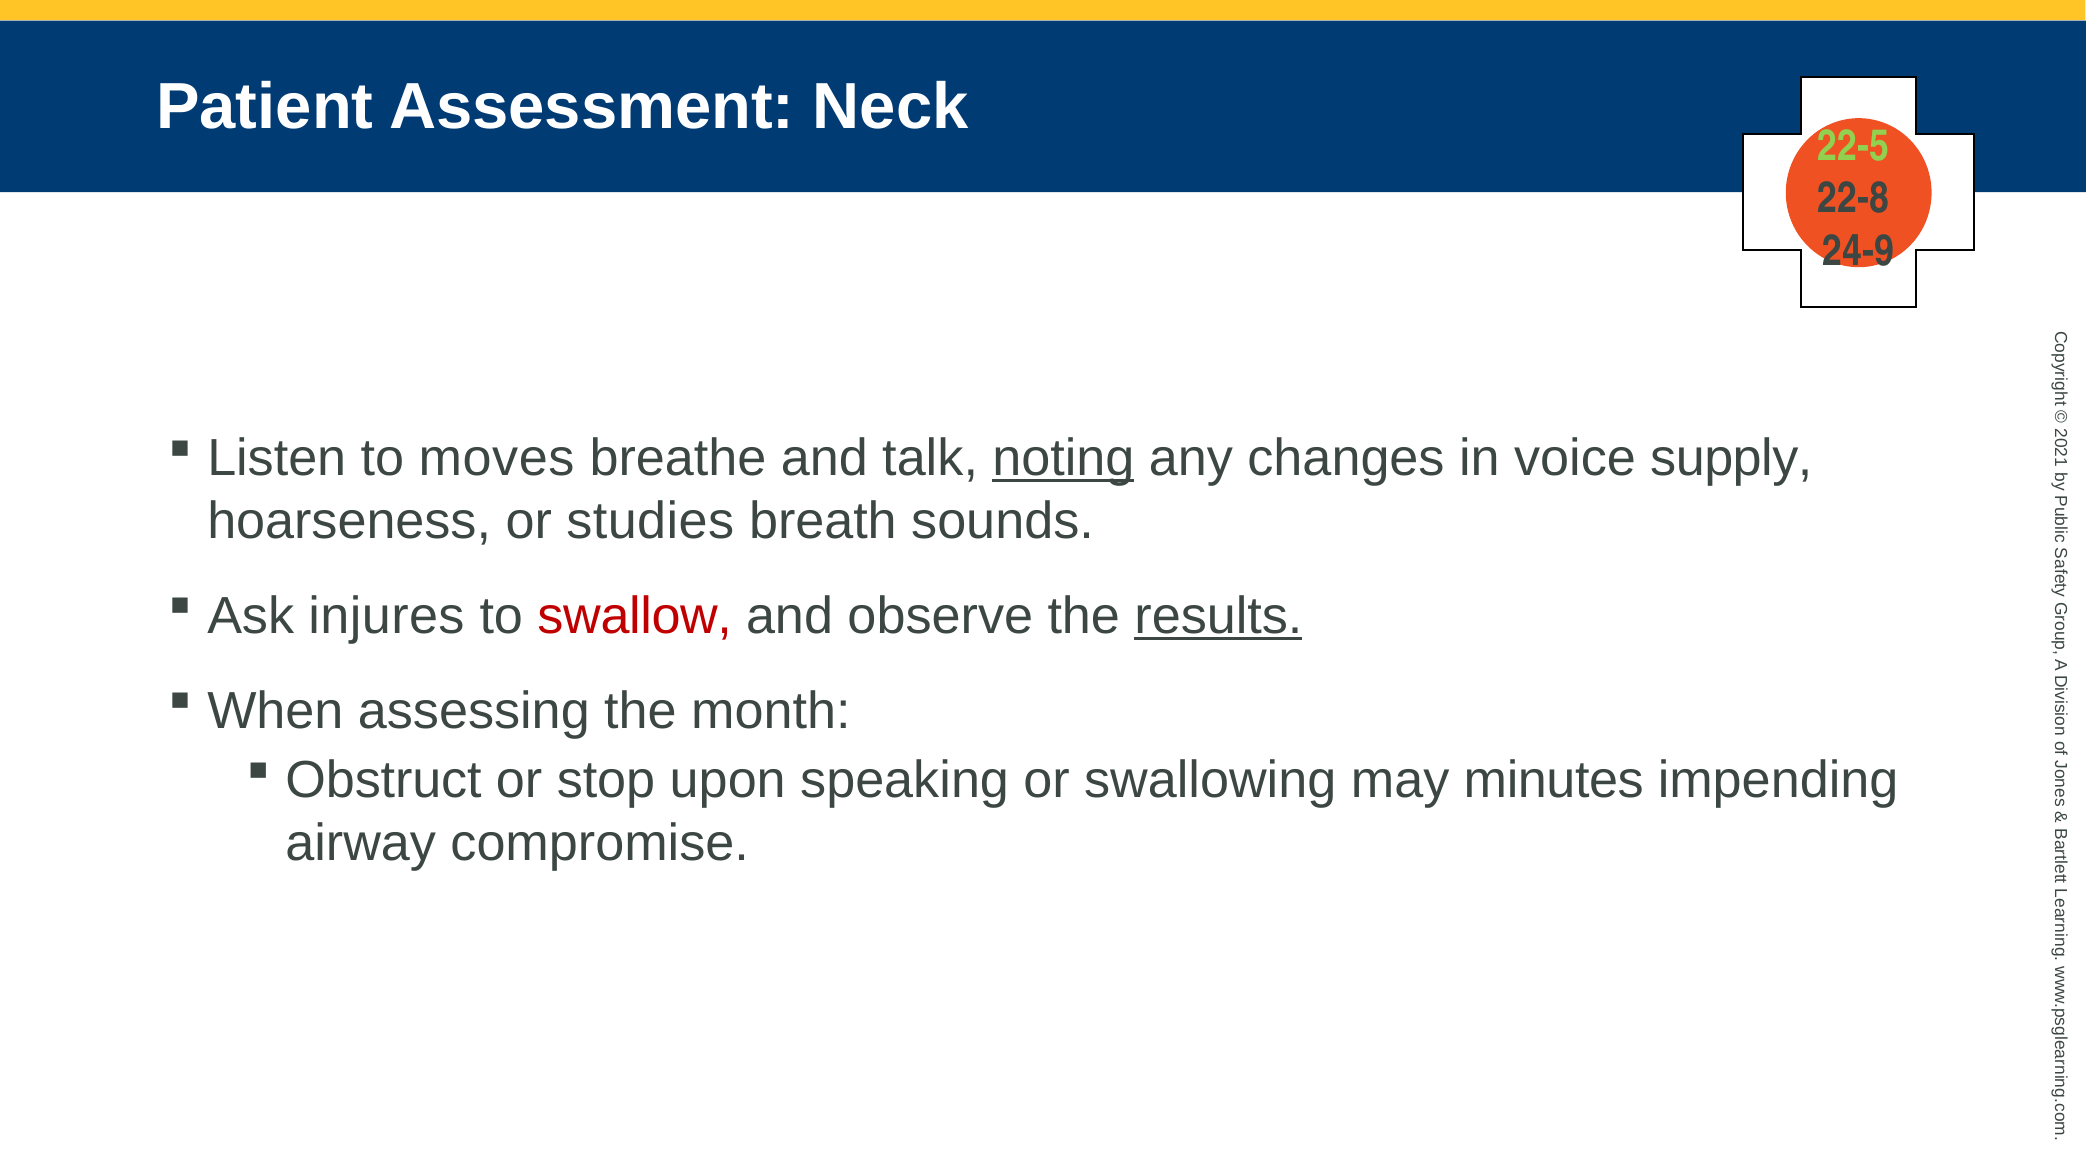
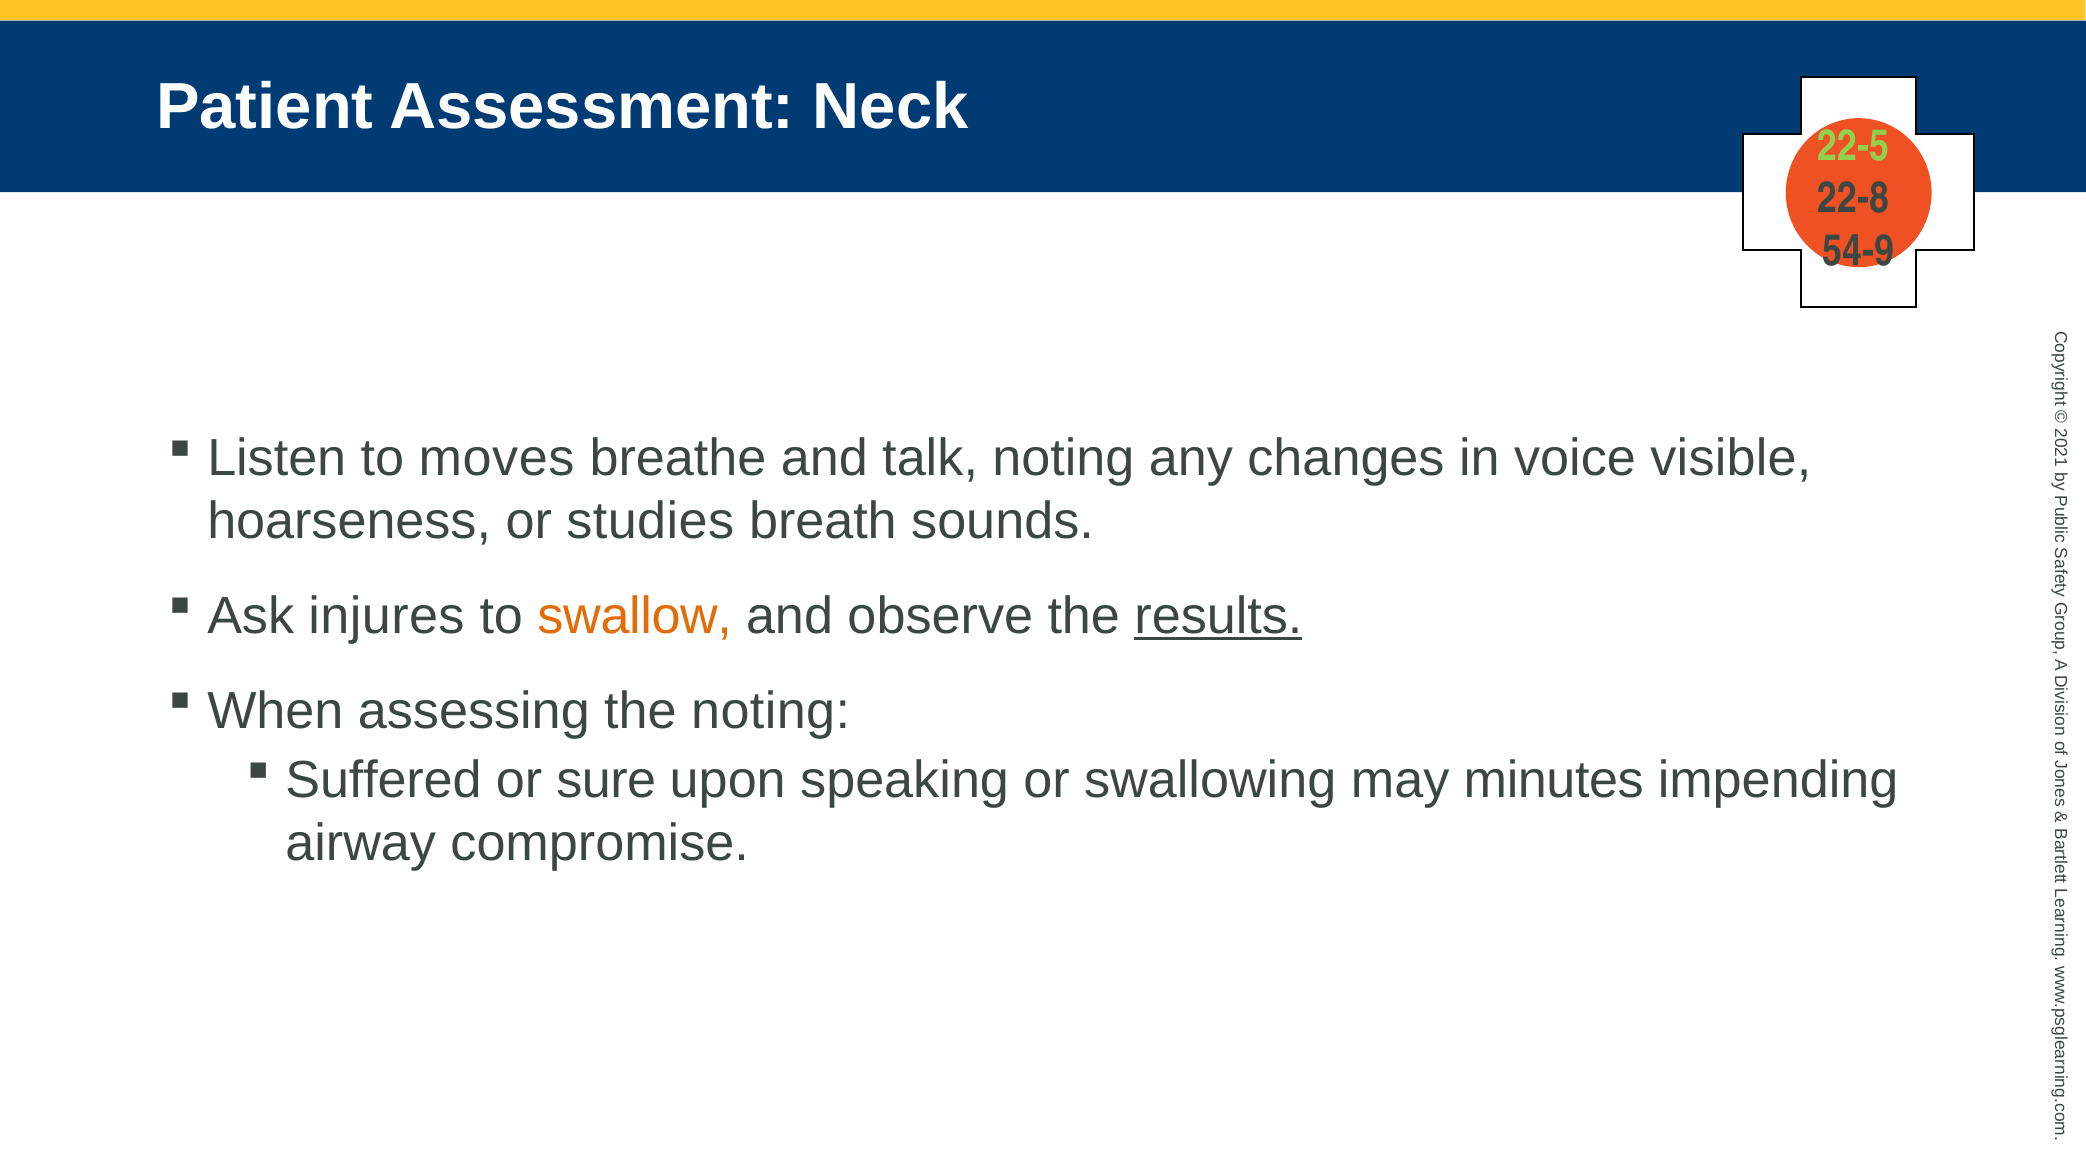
24-9: 24-9 -> 54-9
noting at (1063, 459) underline: present -> none
supply: supply -> visible
swallow colour: red -> orange
the month: month -> noting
Obstruct: Obstruct -> Suffered
stop: stop -> sure
